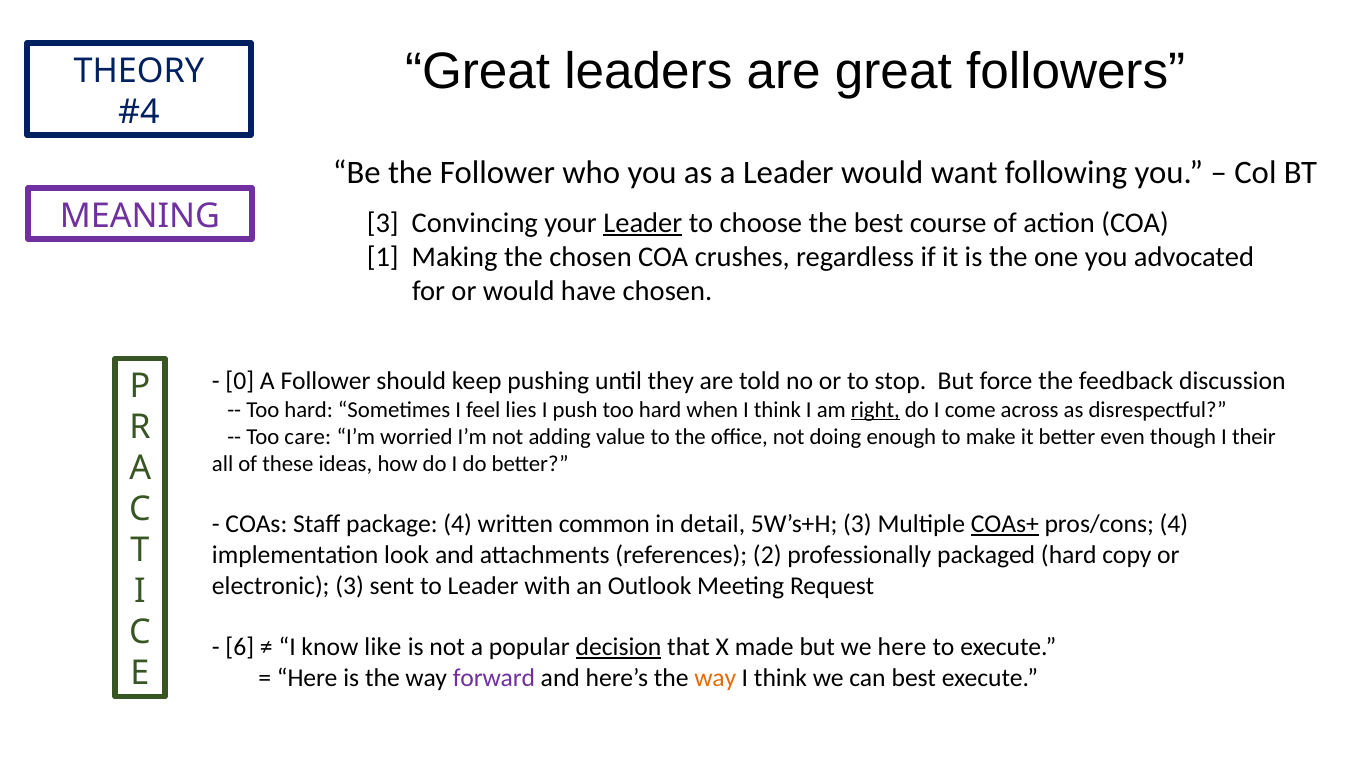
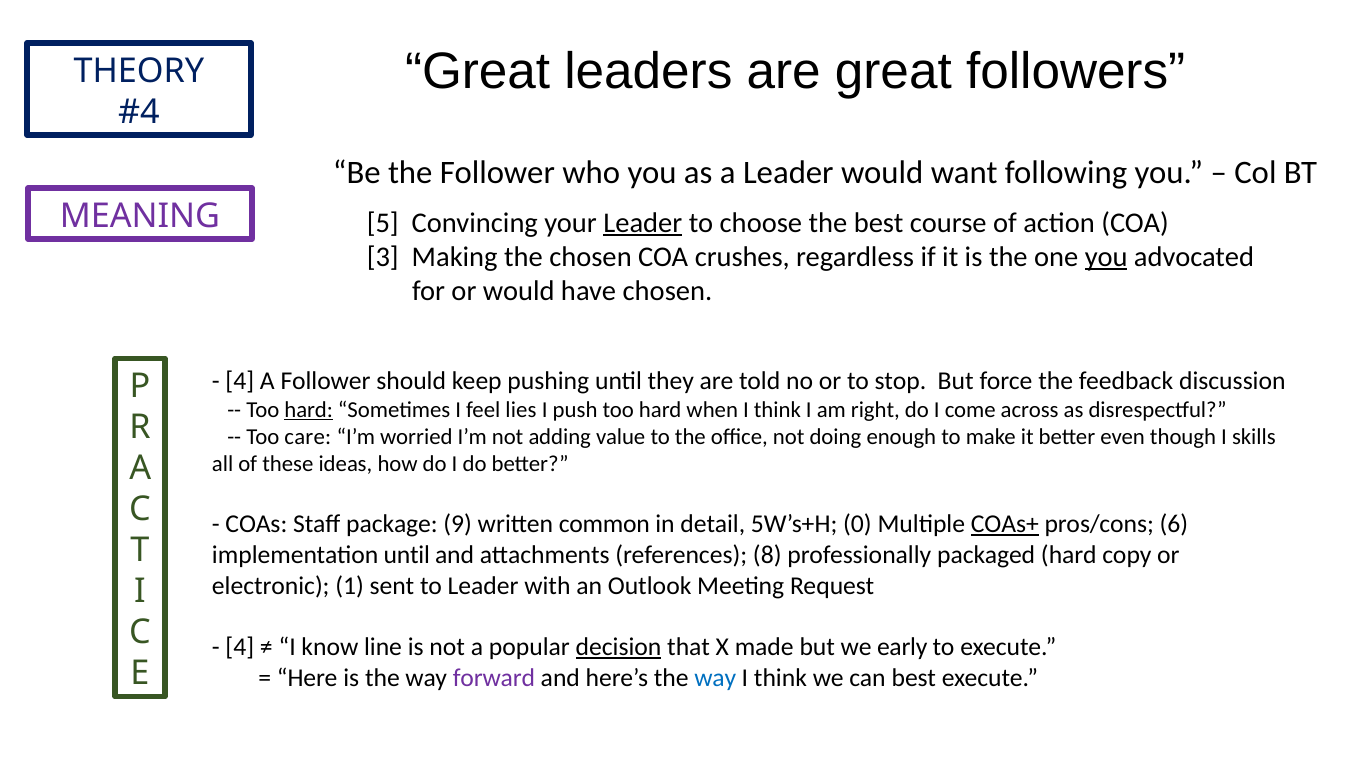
3 at (383, 223): 3 -> 5
1: 1 -> 3
you at (1106, 257) underline: none -> present
0 at (240, 381): 0 -> 4
hard at (309, 410) underline: none -> present
right underline: present -> none
their: their -> skills
package 4: 4 -> 9
5W’s+H 3: 3 -> 0
pros/cons 4: 4 -> 6
implementation look: look -> until
2: 2 -> 8
electronic 3: 3 -> 1
6 at (240, 648): 6 -> 4
like: like -> line
we here: here -> early
way at (715, 678) colour: orange -> blue
